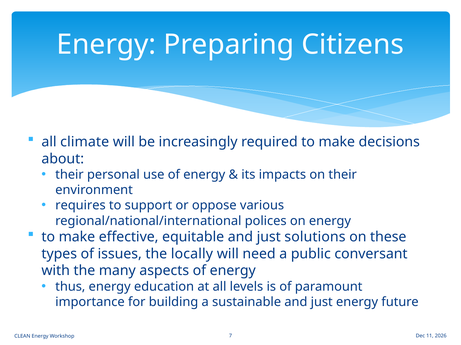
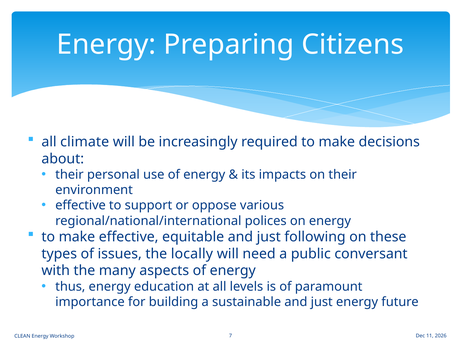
requires at (80, 206): requires -> effective
solutions: solutions -> following
